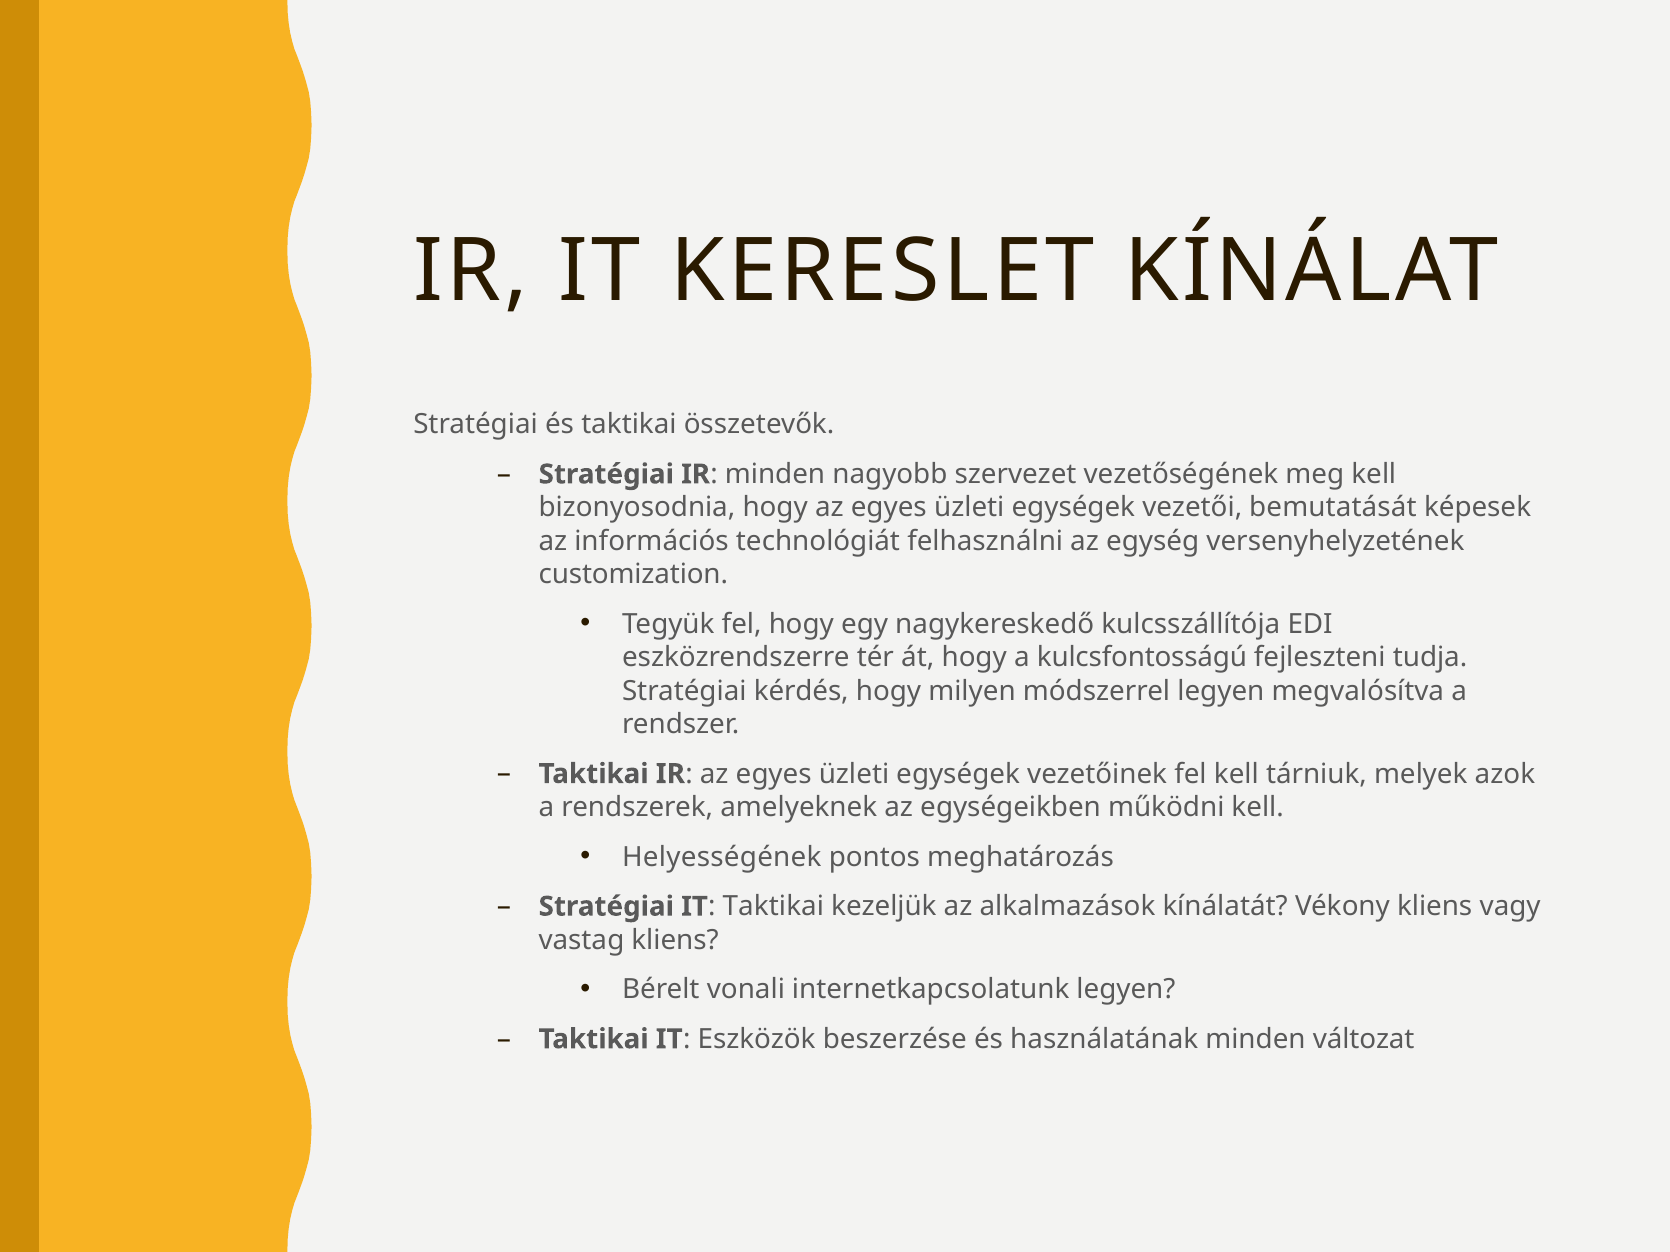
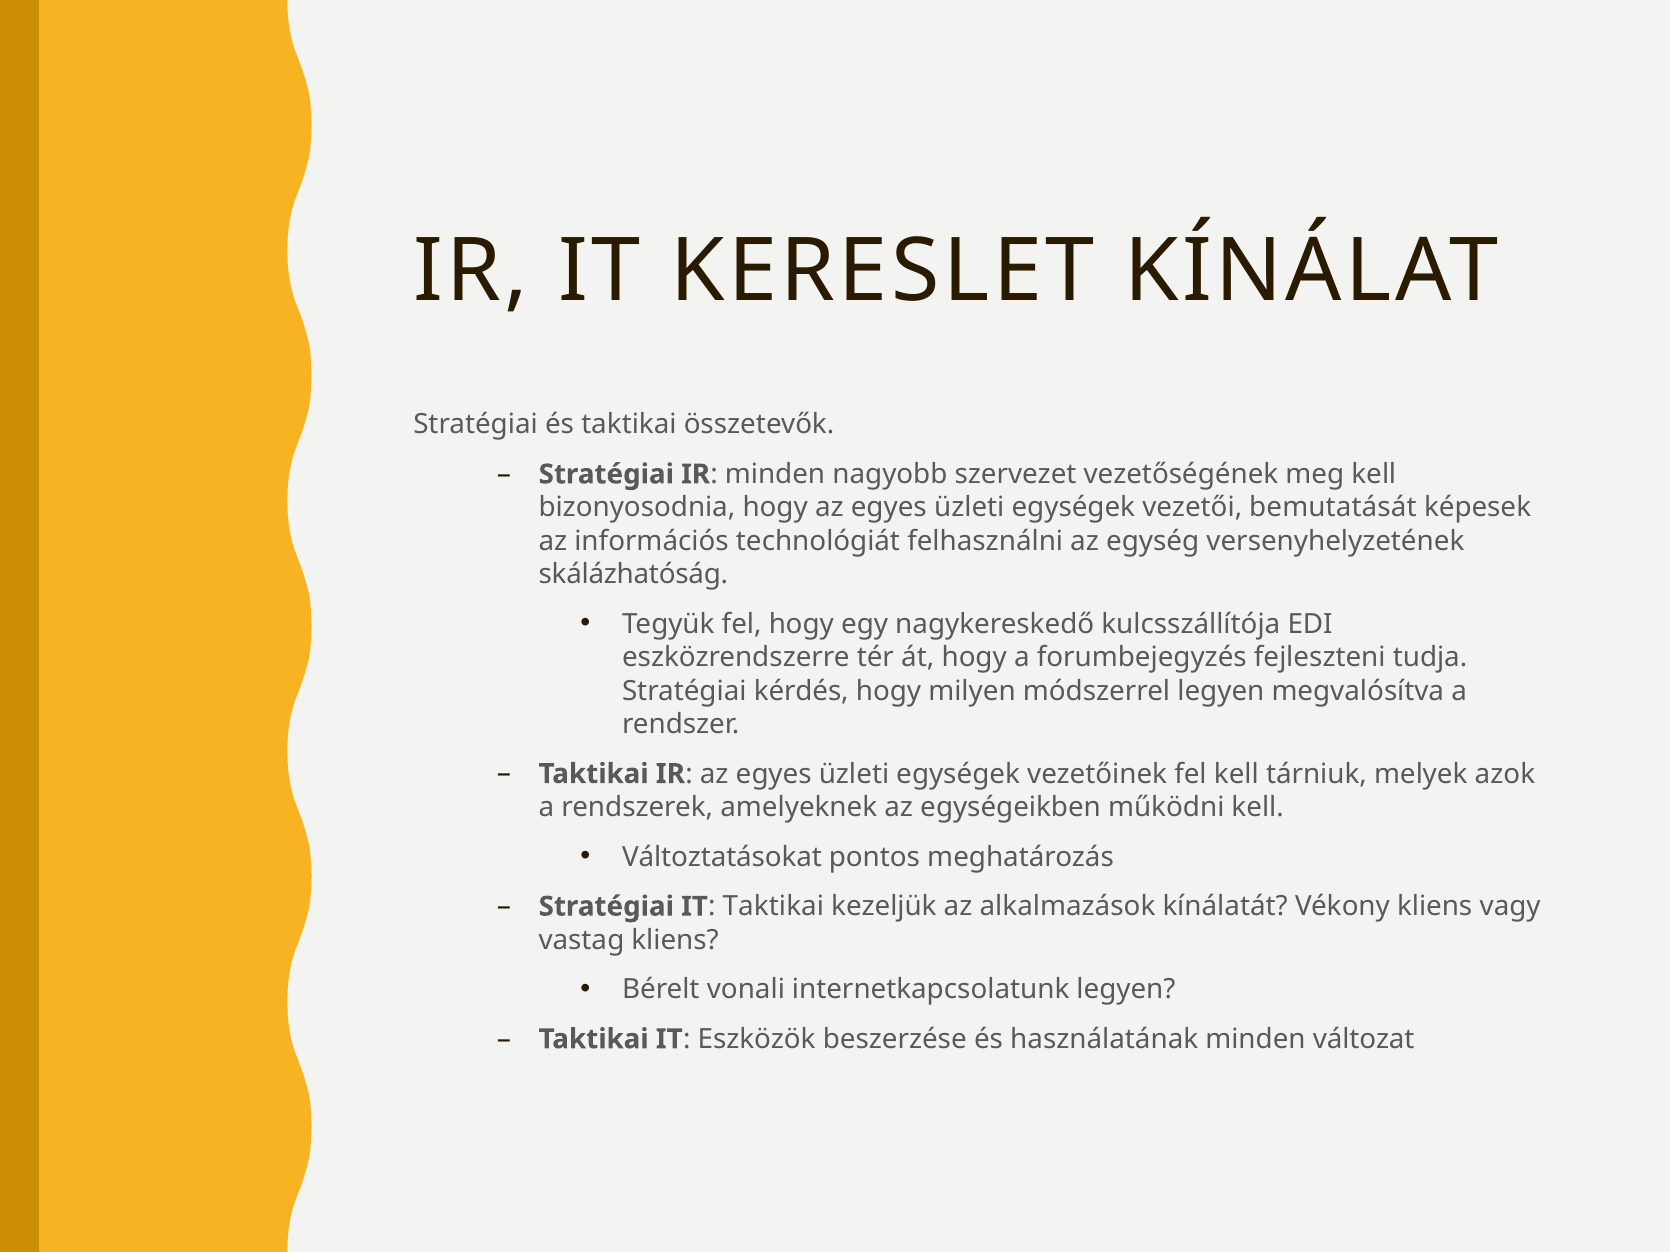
customization: customization -> skálázhatóság
kulcsfontosságú: kulcsfontosságú -> forumbejegyzés
Helyességének: Helyességének -> Változtatásokat
